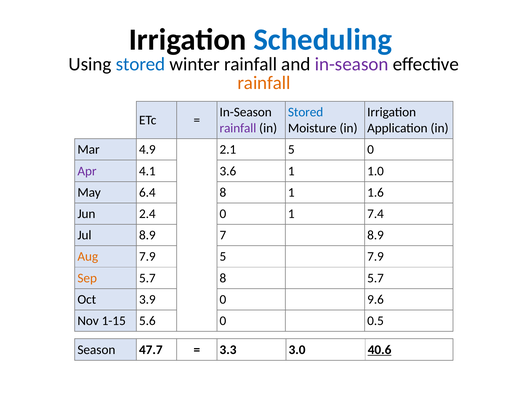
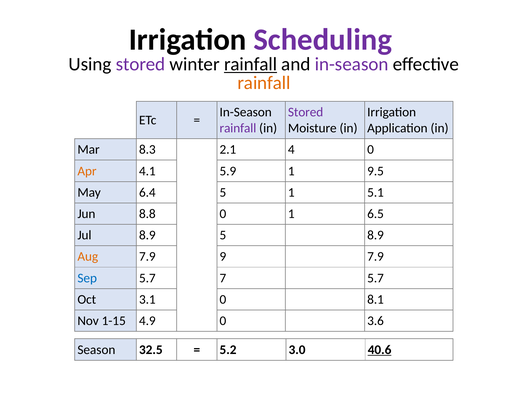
Scheduling colour: blue -> purple
stored at (141, 64) colour: blue -> purple
rainfall at (251, 64) underline: none -> present
Stored at (306, 112) colour: blue -> purple
4.9: 4.9 -> 8.3
2.1 5: 5 -> 4
Apr colour: purple -> orange
3.6: 3.6 -> 5.9
1.0: 1.0 -> 9.5
6.4 8: 8 -> 5
1.6: 1.6 -> 5.1
2.4: 2.4 -> 8.8
7.4: 7.4 -> 6.5
8.9 7: 7 -> 5
7.9 5: 5 -> 9
Sep colour: orange -> blue
5.7 8: 8 -> 7
3.9: 3.9 -> 3.1
9.6: 9.6 -> 8.1
5.6: 5.6 -> 4.9
0.5: 0.5 -> 3.6
47.7: 47.7 -> 32.5
3.3: 3.3 -> 5.2
